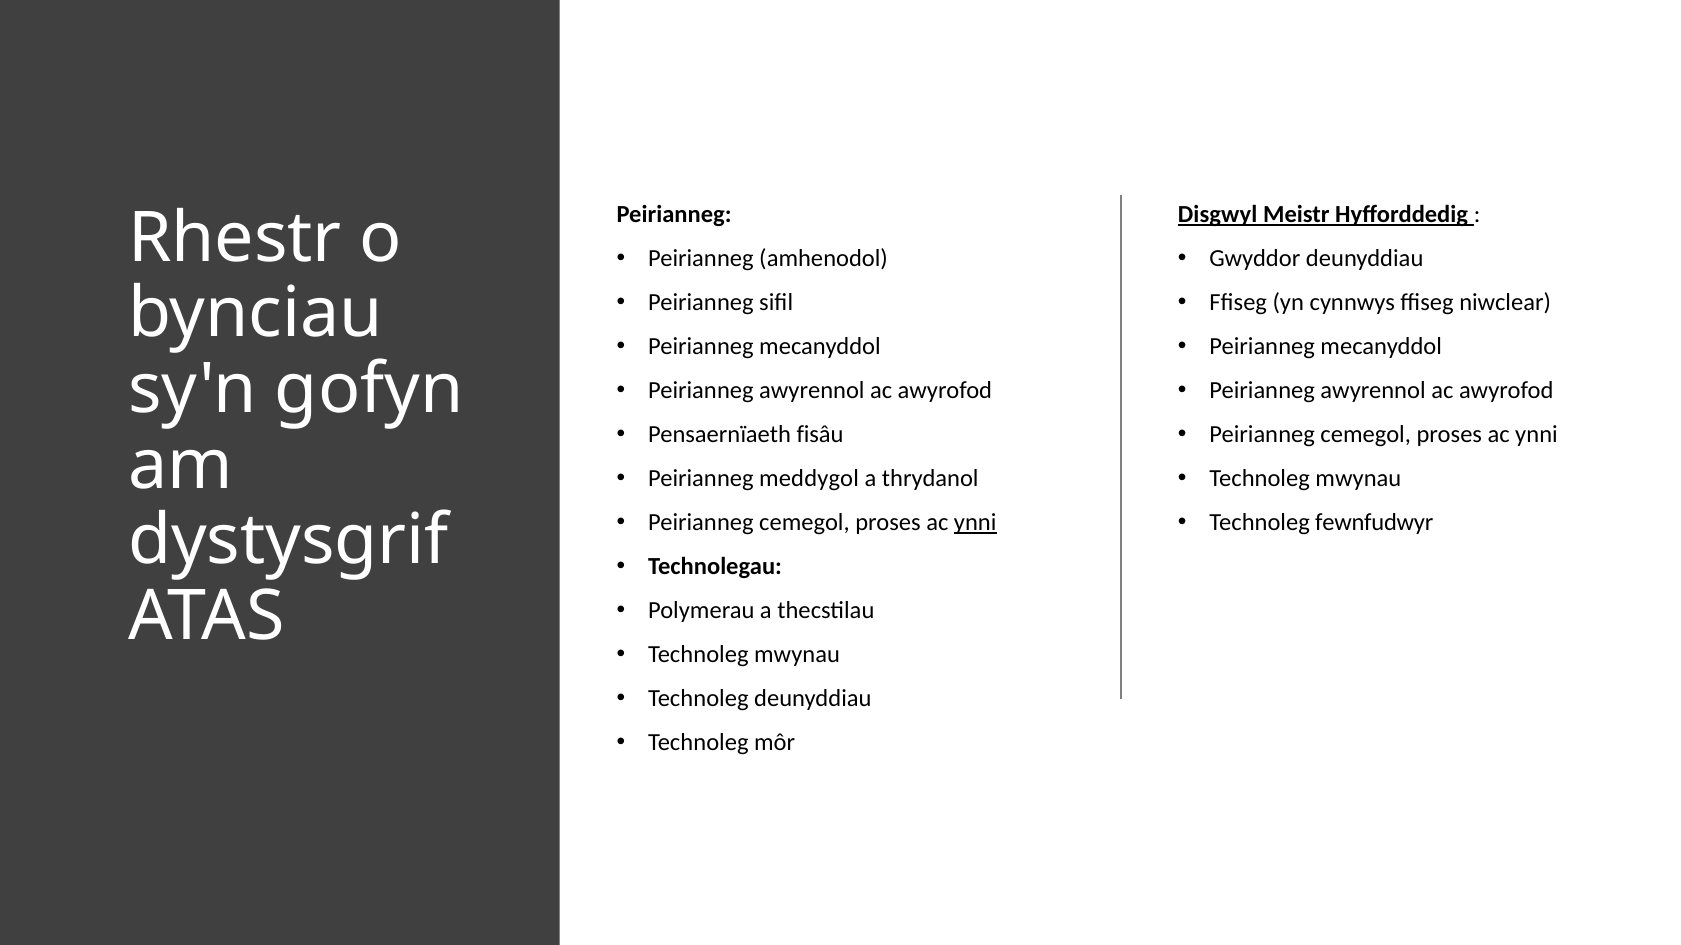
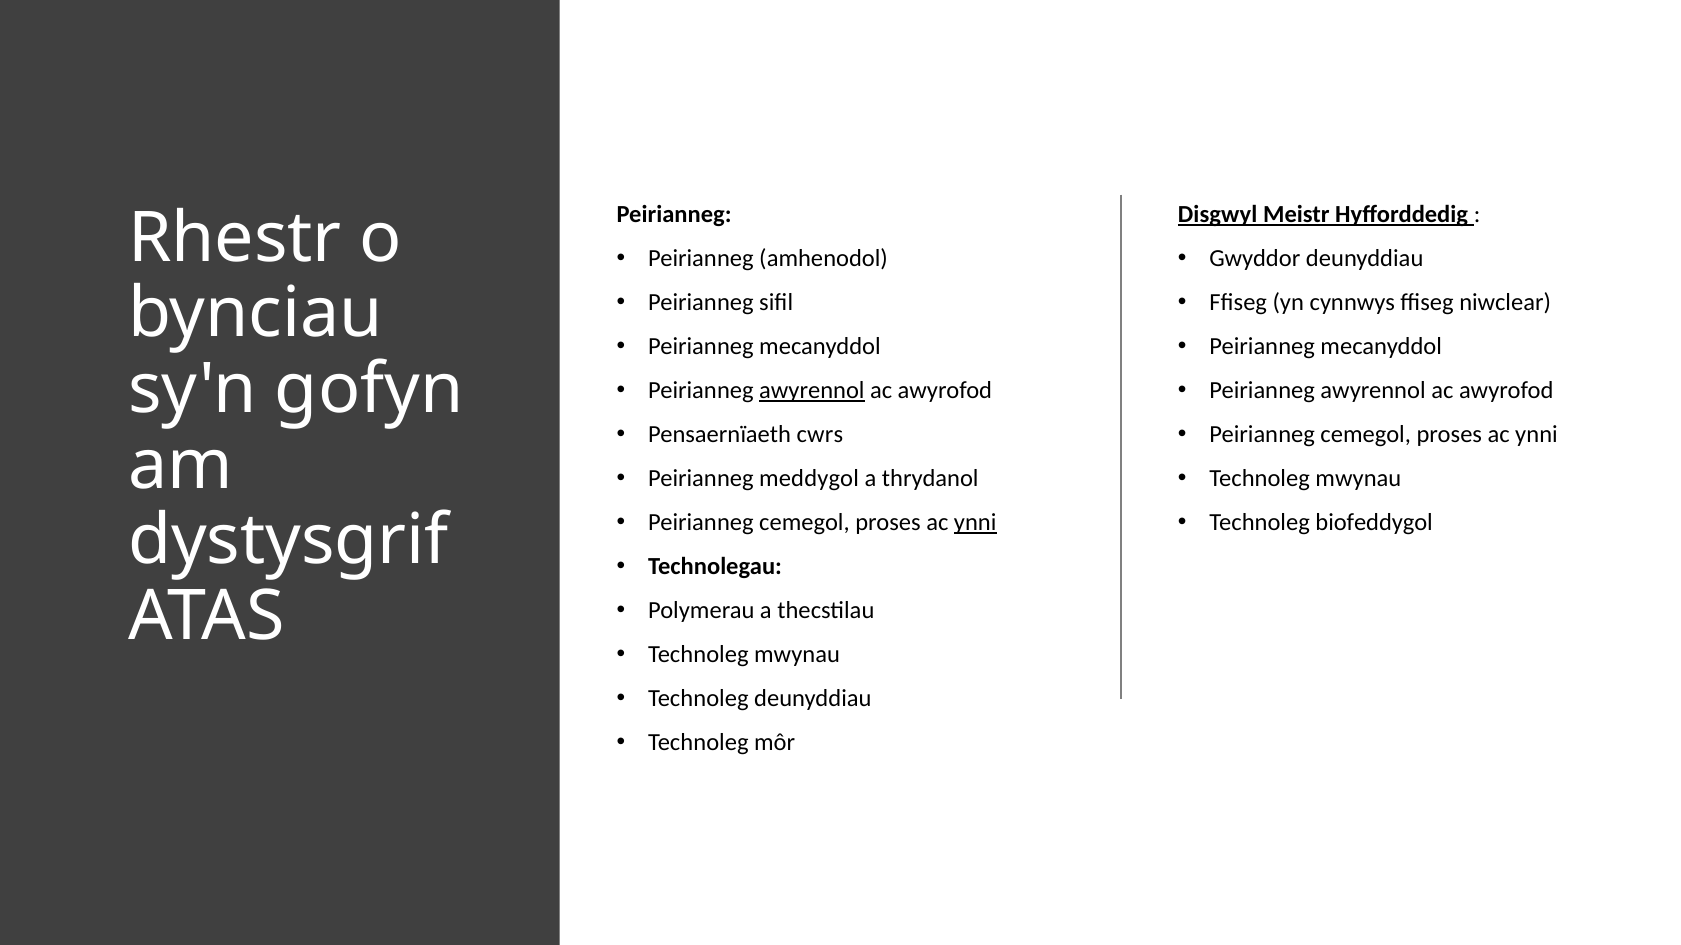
awyrennol at (812, 391) underline: none -> present
fisâu: fisâu -> cwrs
fewnfudwyr: fewnfudwyr -> biofeddygol
